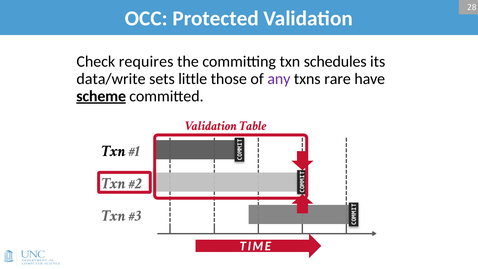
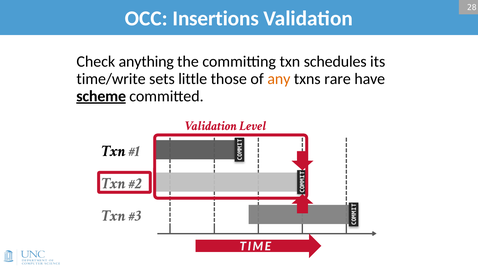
Protected: Protected -> Insertions
requires: requires -> anything
data/write: data/write -> time/write
any colour: purple -> orange
Table: Table -> Level
